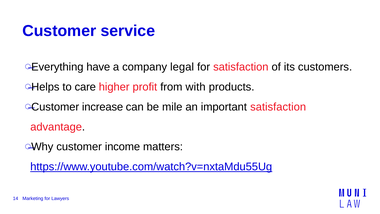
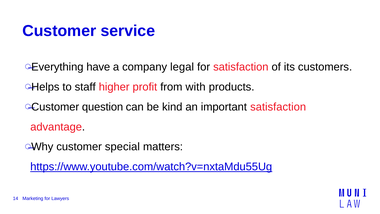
care: care -> staff
increase: increase -> question
mile: mile -> kind
income: income -> special
